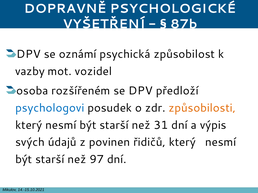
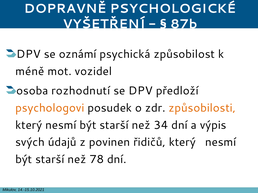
vazby: vazby -> méně
rozšířeném: rozšířeném -> rozhodnutí
psychologovi colour: blue -> orange
31: 31 -> 34
97: 97 -> 78
